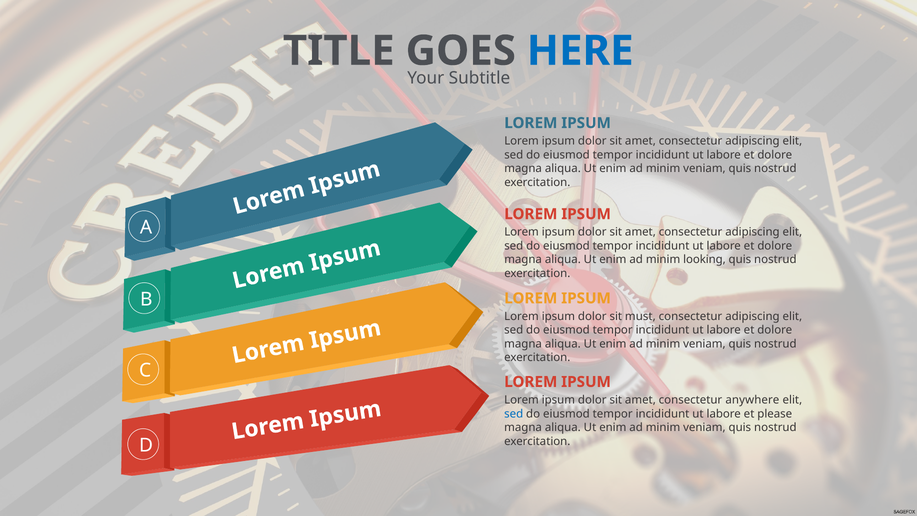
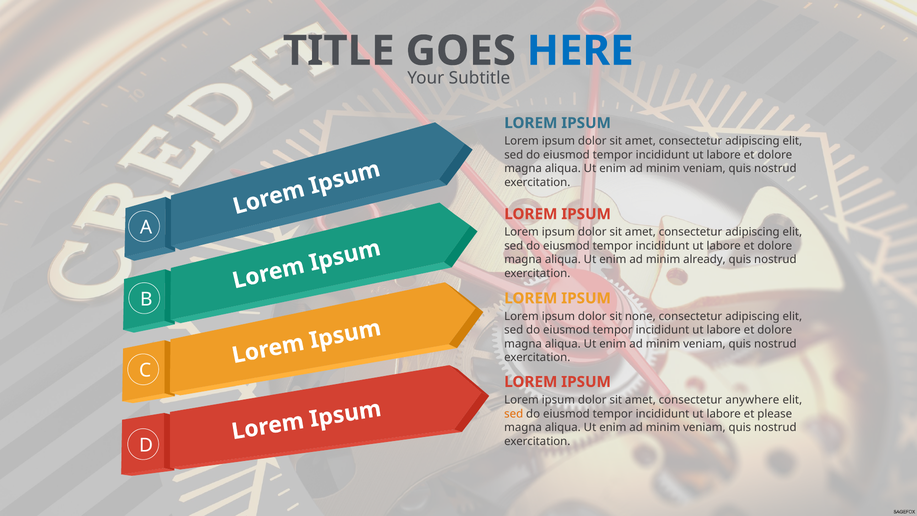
looking: looking -> already
must: must -> none
sed at (514, 414) colour: blue -> orange
